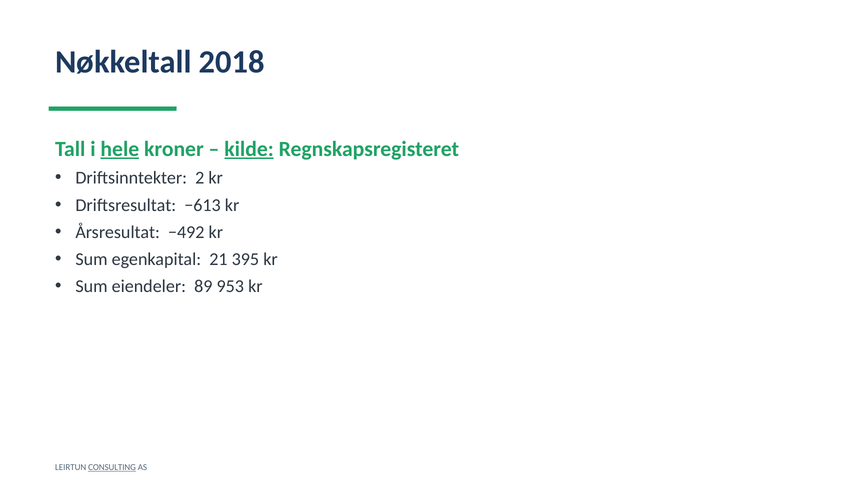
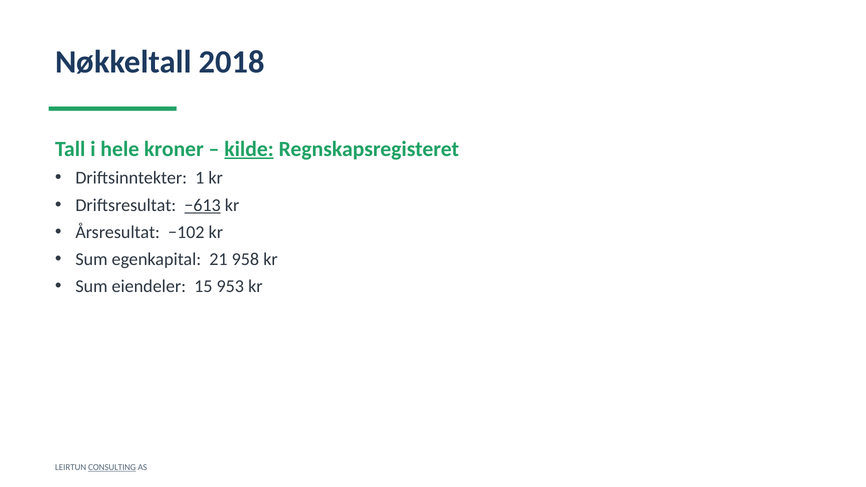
hele underline: present -> none
2: 2 -> 1
−613 underline: none -> present
−492: −492 -> −102
395: 395 -> 958
89: 89 -> 15
